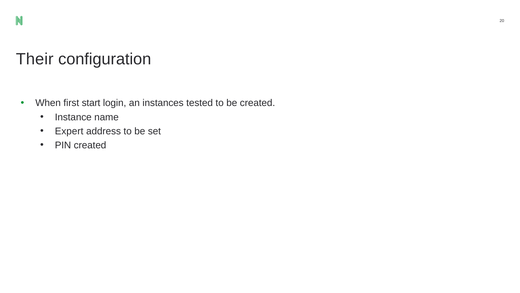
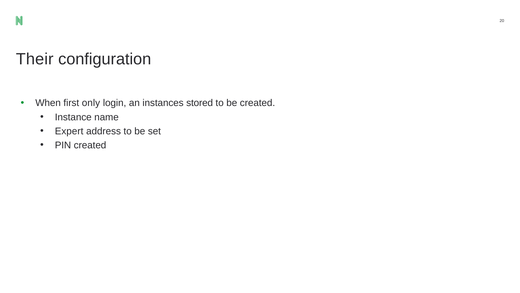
start: start -> only
tested: tested -> stored
